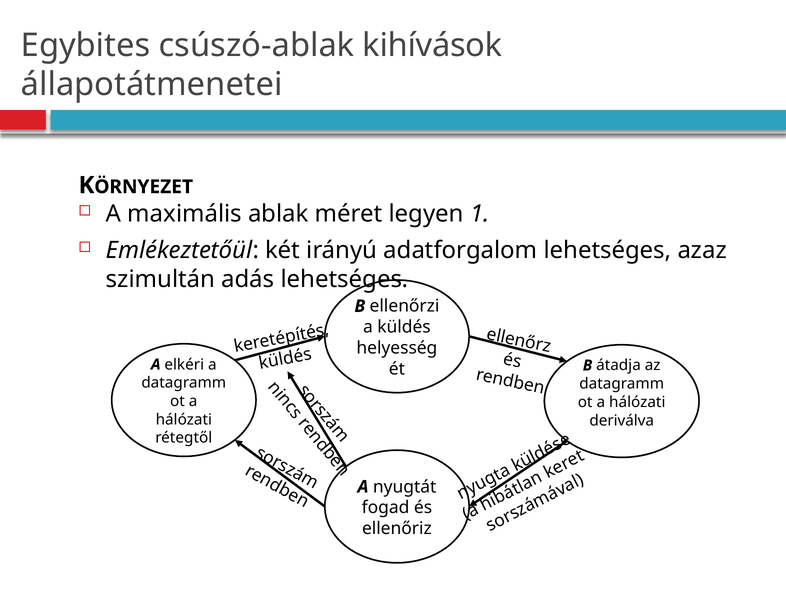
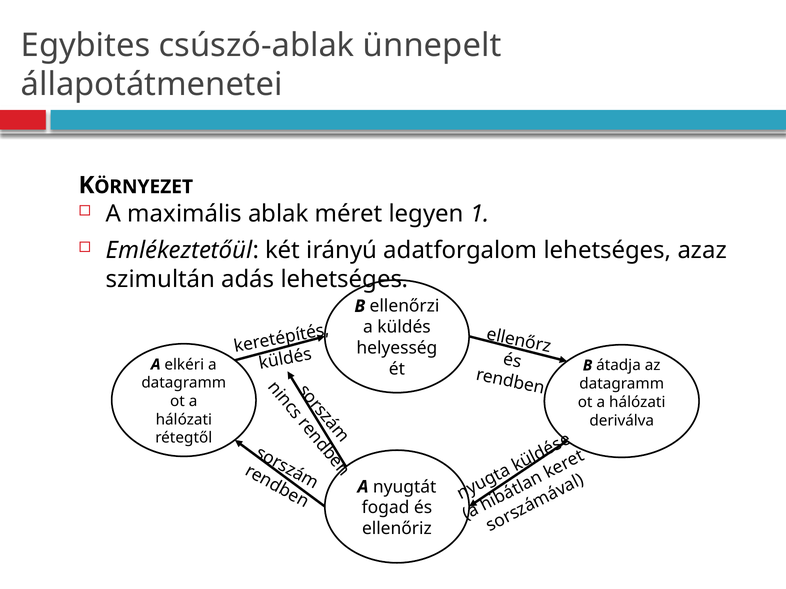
kihívások: kihívások -> ünnepelt
